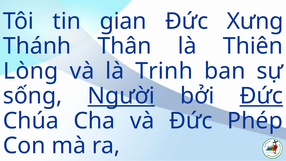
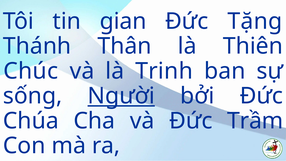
Xưng: Xưng -> Tặng
Lòng: Lòng -> Chúc
Đức at (261, 96) underline: present -> none
Phép: Phép -> Trầm
